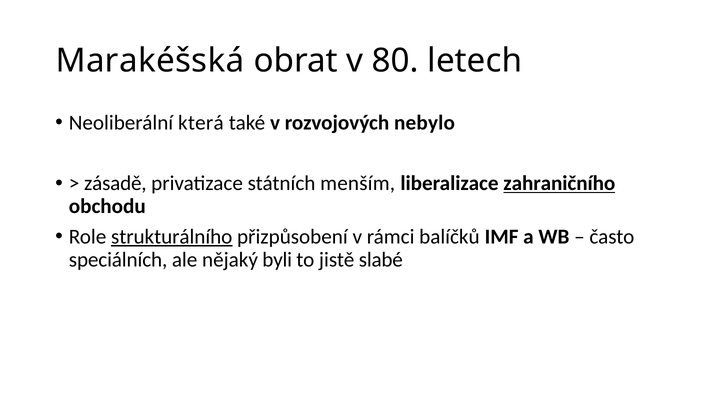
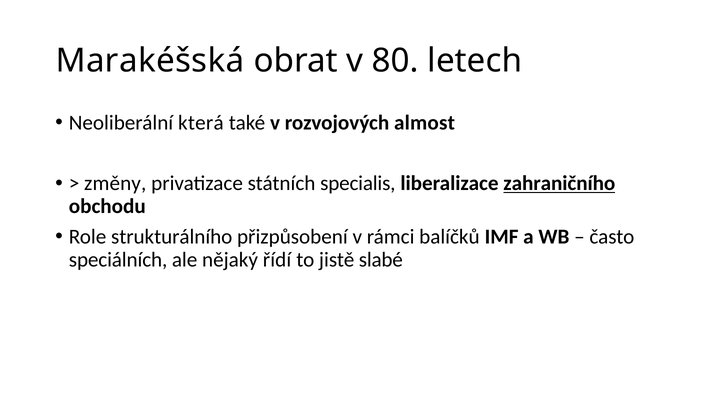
nebylo: nebylo -> almost
zásadě: zásadě -> změny
menším: menším -> specialis
strukturálního underline: present -> none
byli: byli -> řídí
